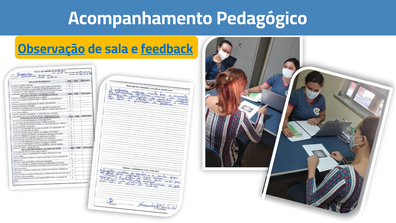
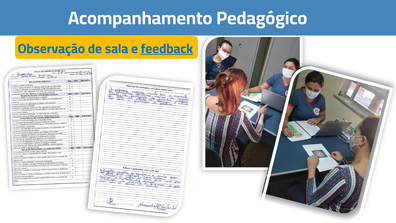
Observação underline: present -> none
